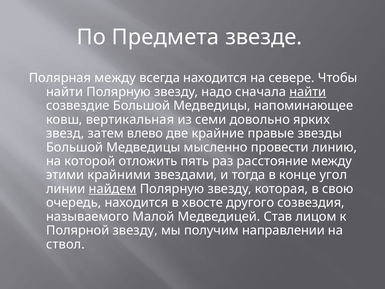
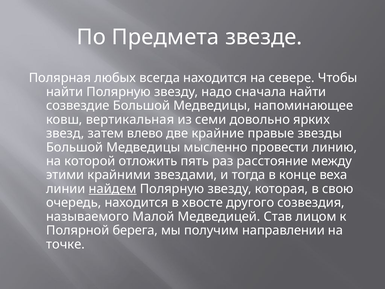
Полярная между: между -> любых
найти at (308, 92) underline: present -> none
угол: угол -> веха
Полярной звезду: звезду -> берега
ствол: ствол -> точке
